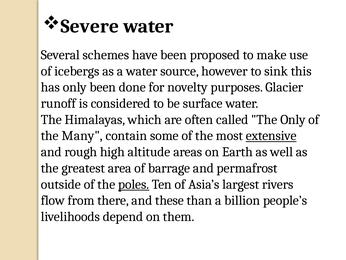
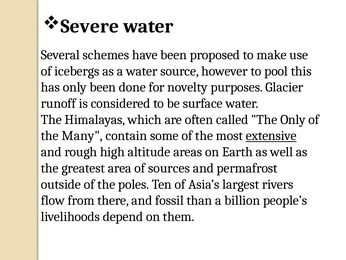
sink: sink -> pool
barrage: barrage -> sources
poles underline: present -> none
these: these -> fossil
